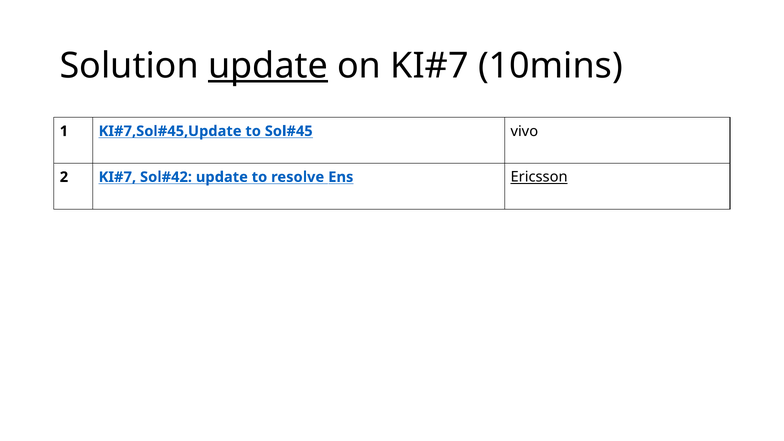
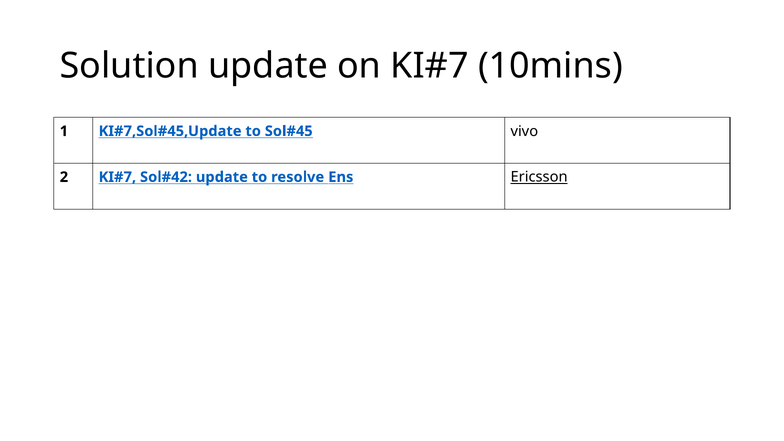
update at (268, 66) underline: present -> none
